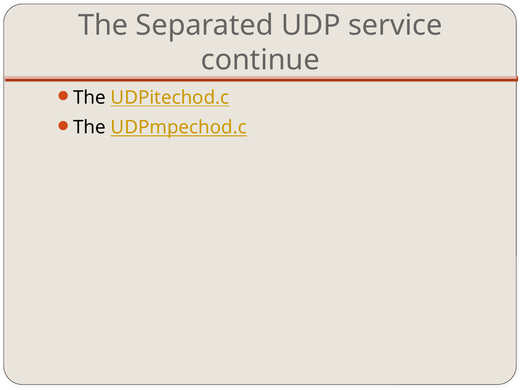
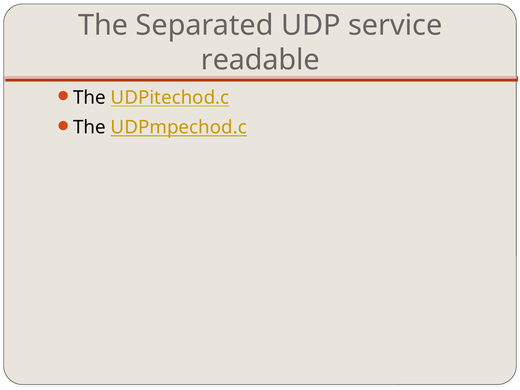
continue: continue -> readable
